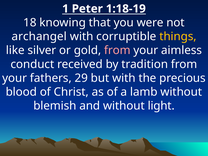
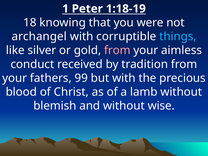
things colour: yellow -> light blue
29: 29 -> 99
light: light -> wise
